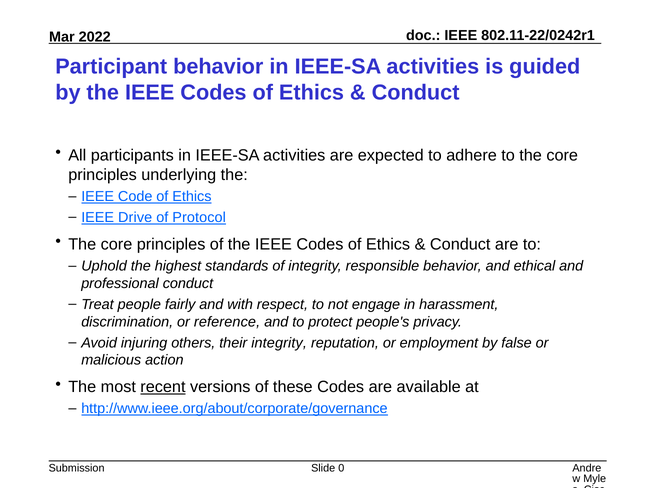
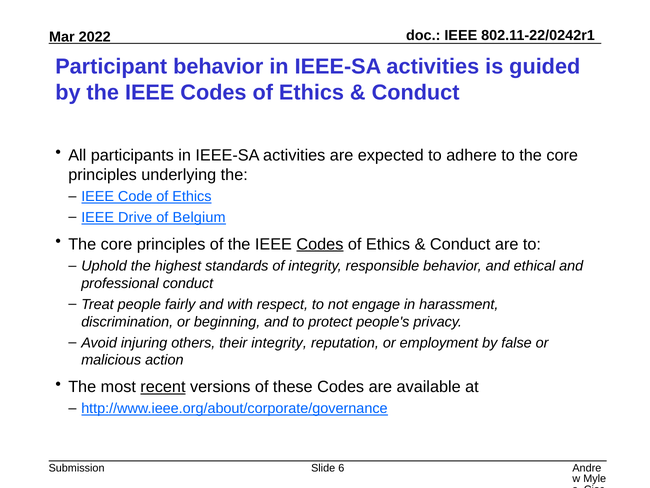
Protocol: Protocol -> Belgium
Codes at (320, 244) underline: none -> present
reference: reference -> beginning
0: 0 -> 6
